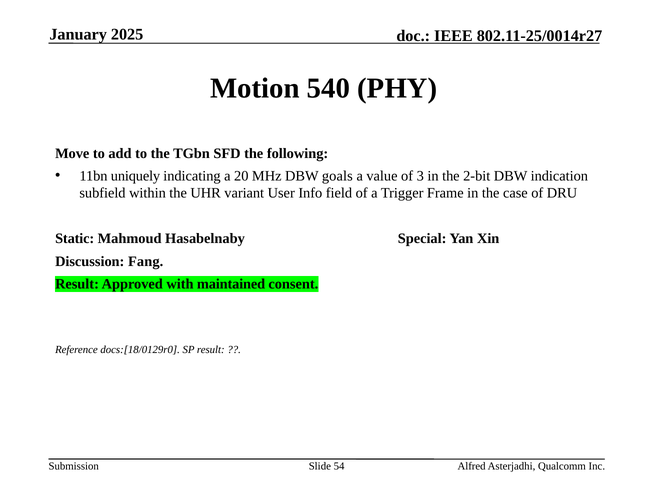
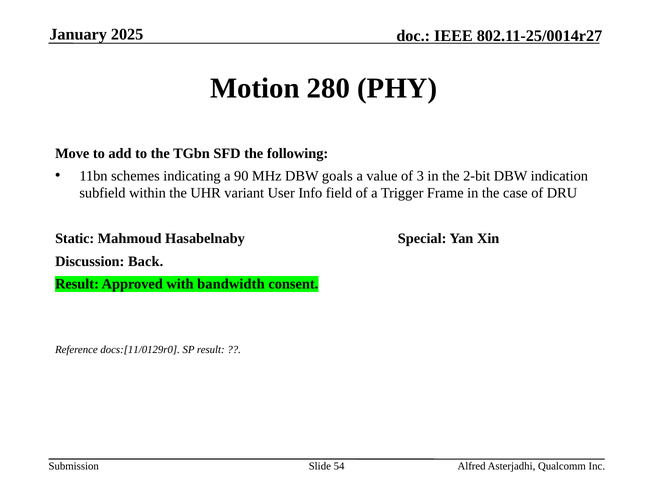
540: 540 -> 280
uniquely: uniquely -> schemes
20: 20 -> 90
Fang: Fang -> Back
maintained: maintained -> bandwidth
docs:[18/0129r0: docs:[18/0129r0 -> docs:[11/0129r0
